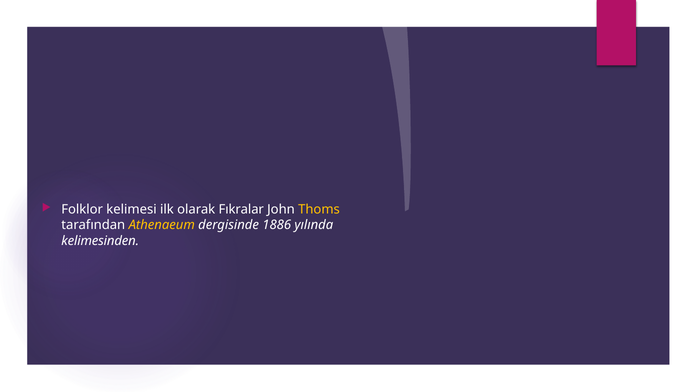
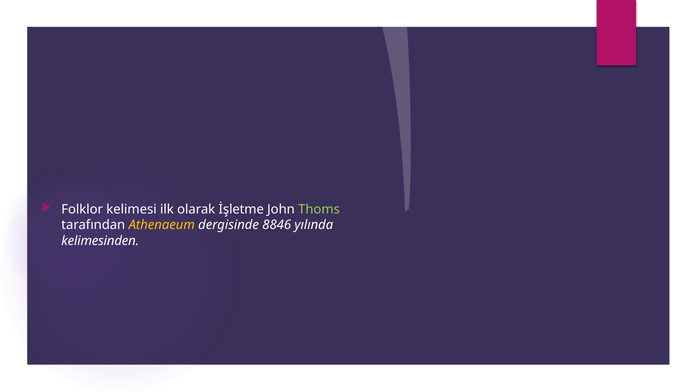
Fıkralar: Fıkralar -> İşletme
Thoms colour: yellow -> light green
1886: 1886 -> 8846
